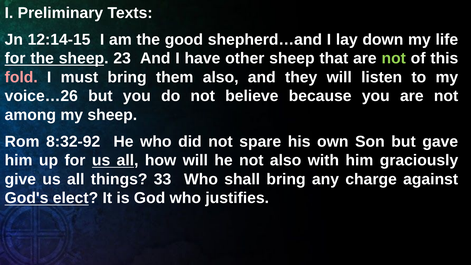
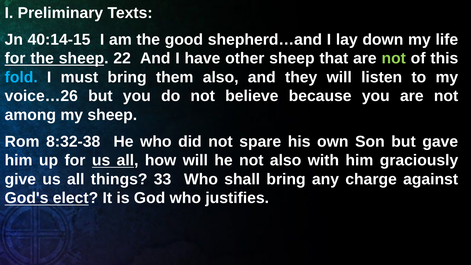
12:14-15: 12:14-15 -> 40:14-15
23: 23 -> 22
fold colour: pink -> light blue
8:32-92: 8:32-92 -> 8:32-38
